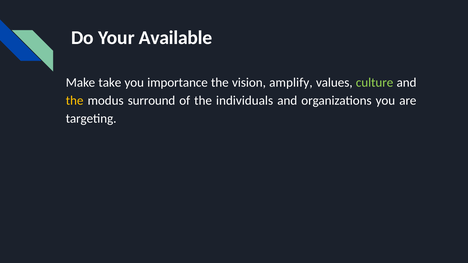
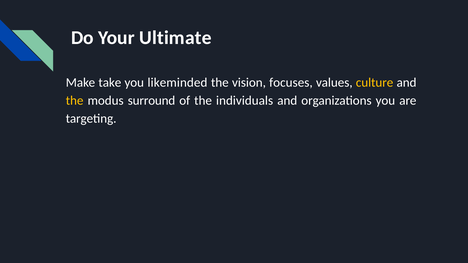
Available: Available -> Ultimate
importance: importance -> likeminded
amplify: amplify -> focuses
culture colour: light green -> yellow
